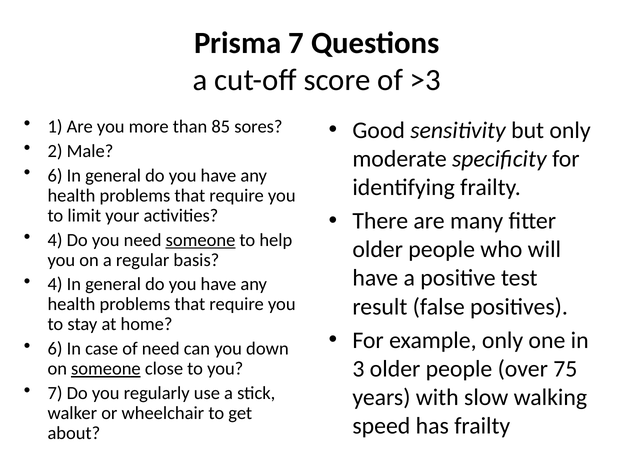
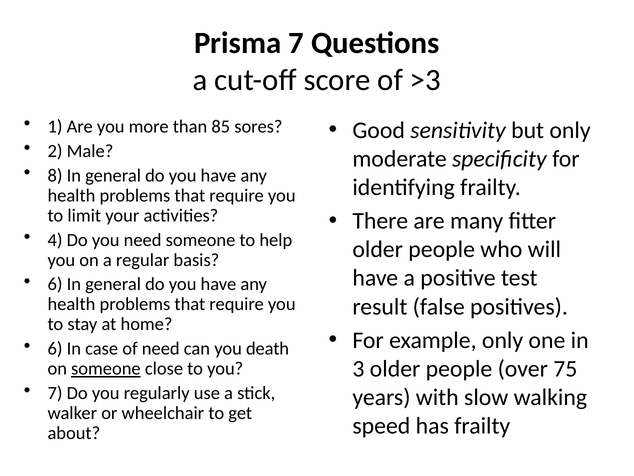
6 at (55, 175): 6 -> 8
someone at (201, 240) underline: present -> none
4 at (55, 284): 4 -> 6
down: down -> death
